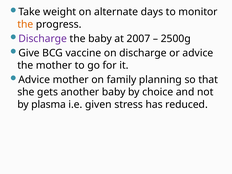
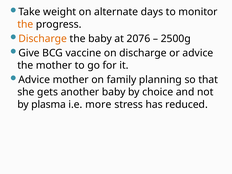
Discharge at (43, 39) colour: purple -> orange
2007: 2007 -> 2076
given: given -> more
